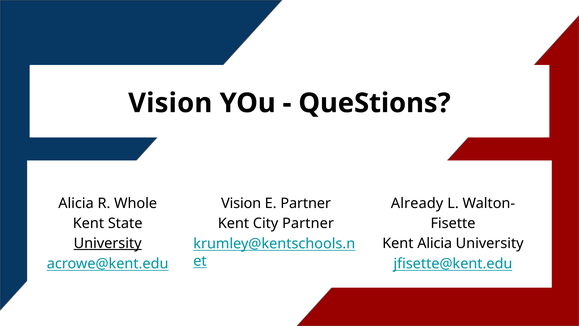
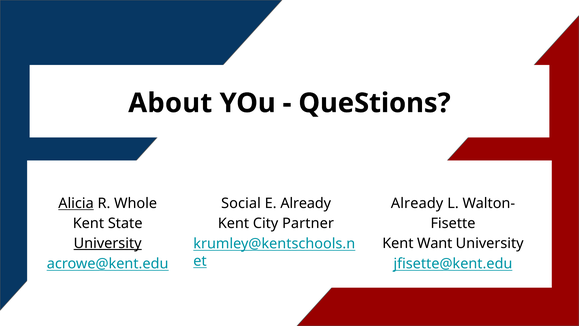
Vision at (170, 103): Vision -> About
Alicia at (76, 203) underline: none -> present
Vision at (241, 203): Vision -> Social
E Partner: Partner -> Already
Kent Alicia: Alicia -> Want
